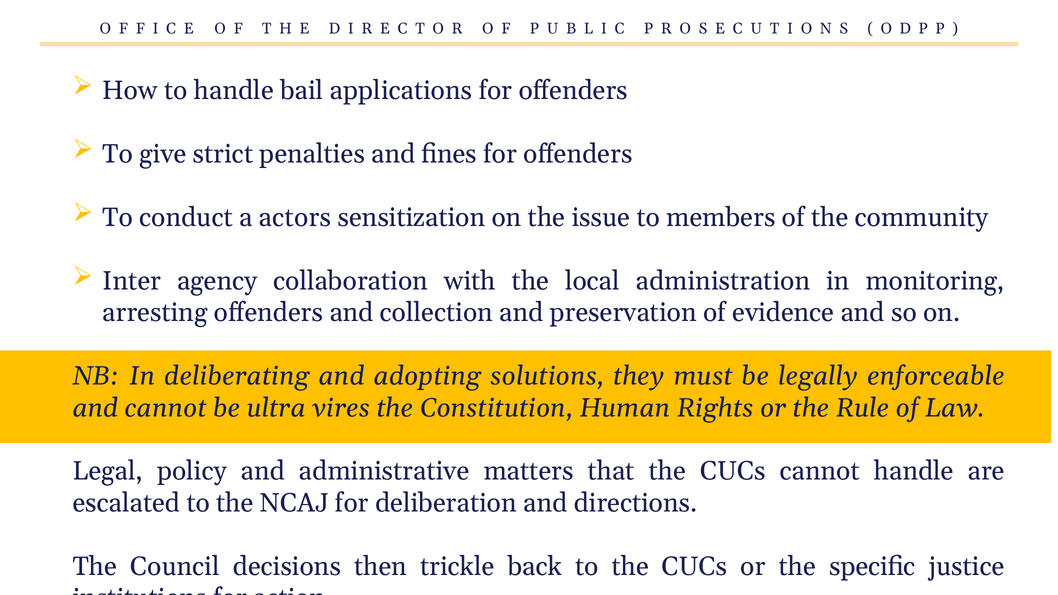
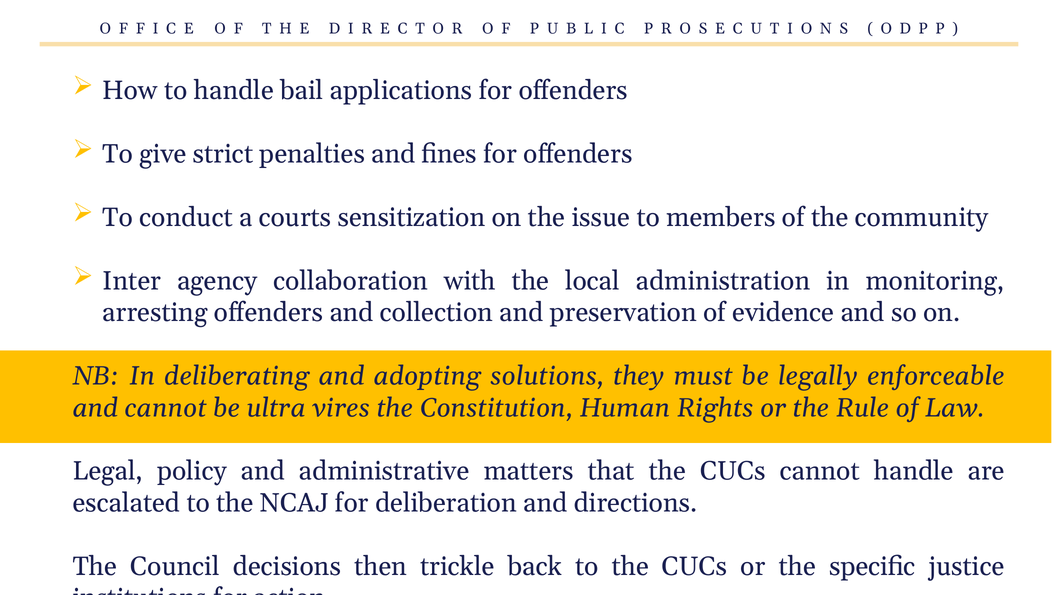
actors: actors -> courts
